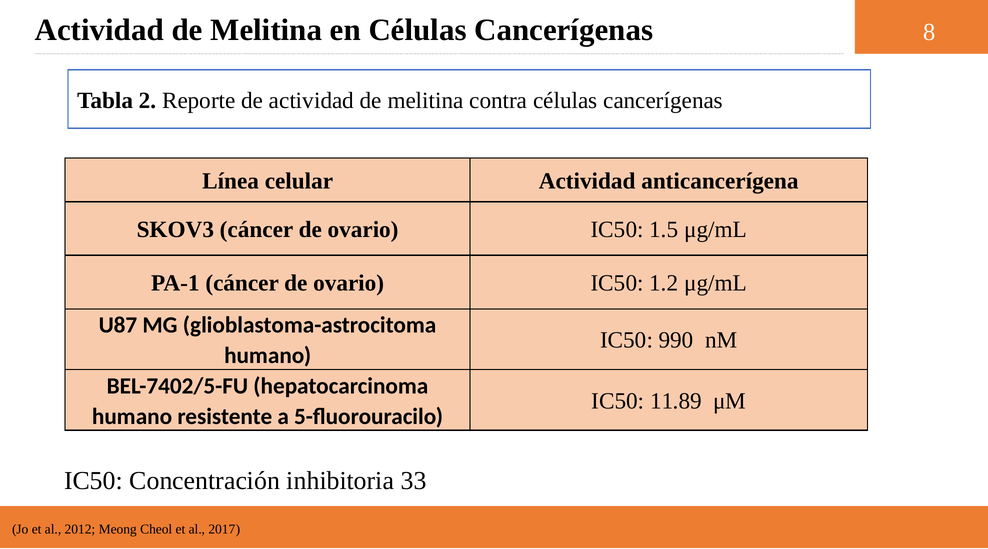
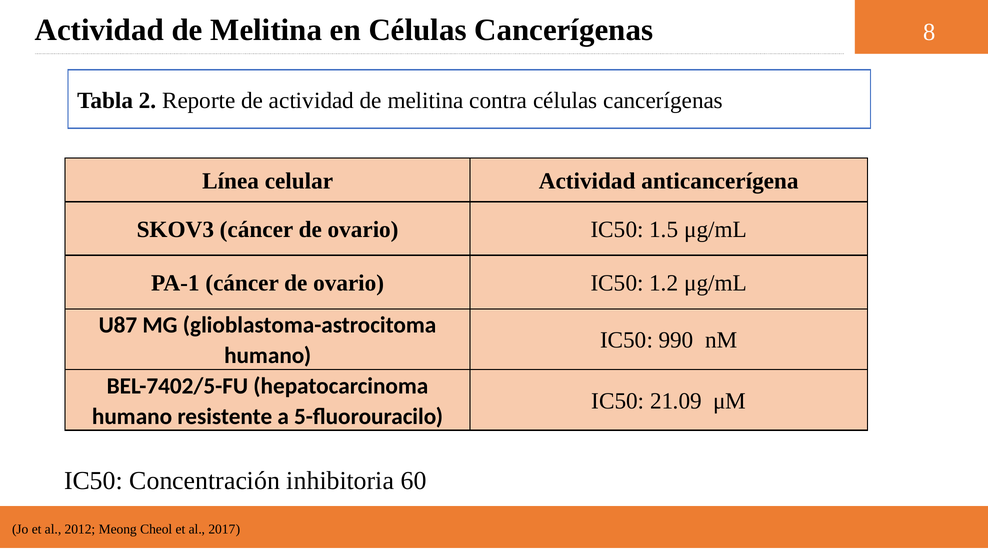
11.89: 11.89 -> 21.09
33: 33 -> 60
